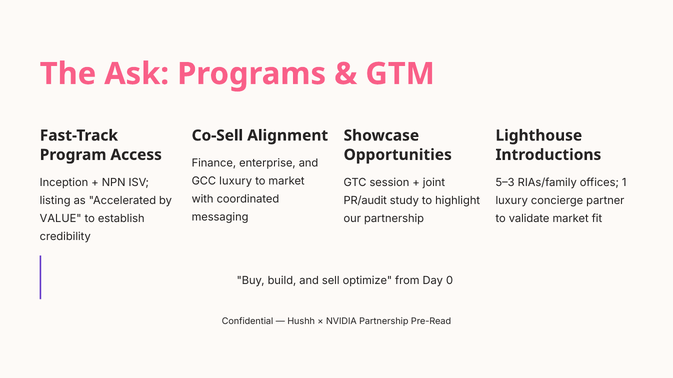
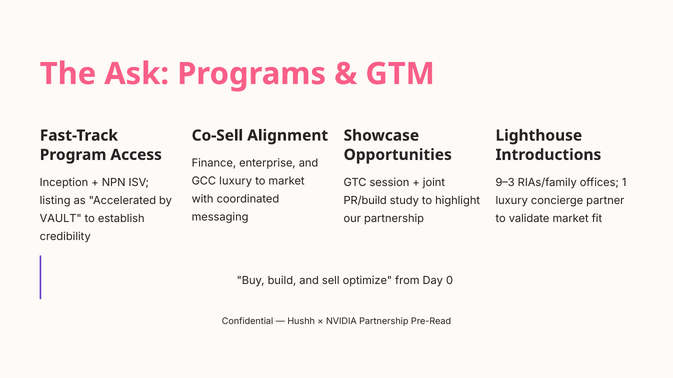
5–3: 5–3 -> 9–3
PR/audit: PR/audit -> PR/build
VALUE: VALUE -> VAULT
